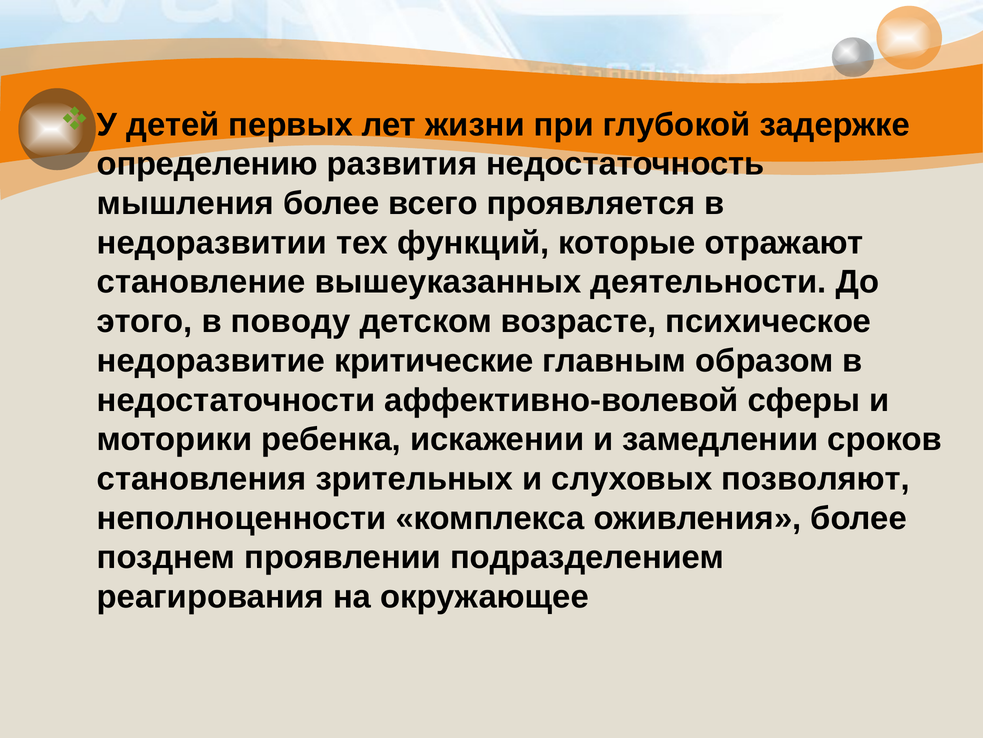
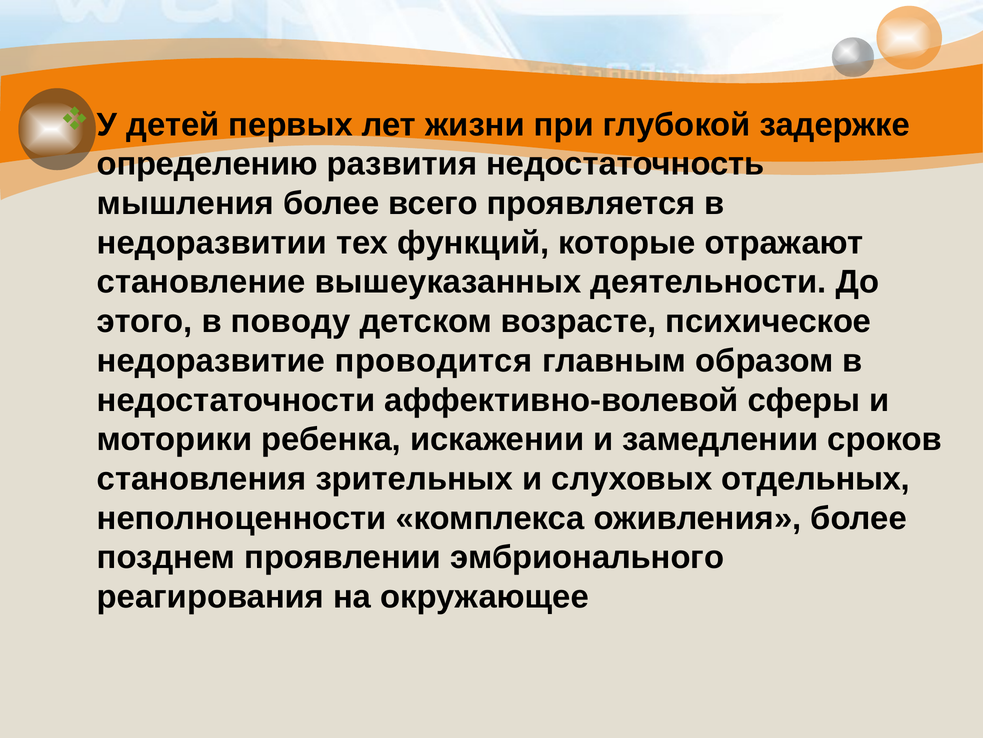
критические: критические -> проводится
позволяют: позволяют -> отдельных
подразделением: подразделением -> эмбрионального
